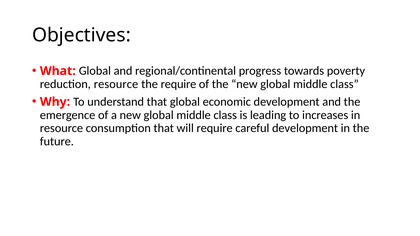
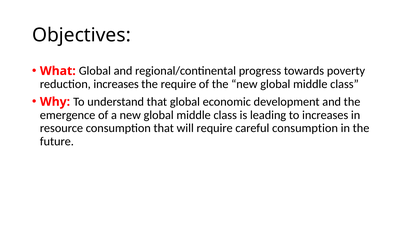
reduction resource: resource -> increases
careful development: development -> consumption
